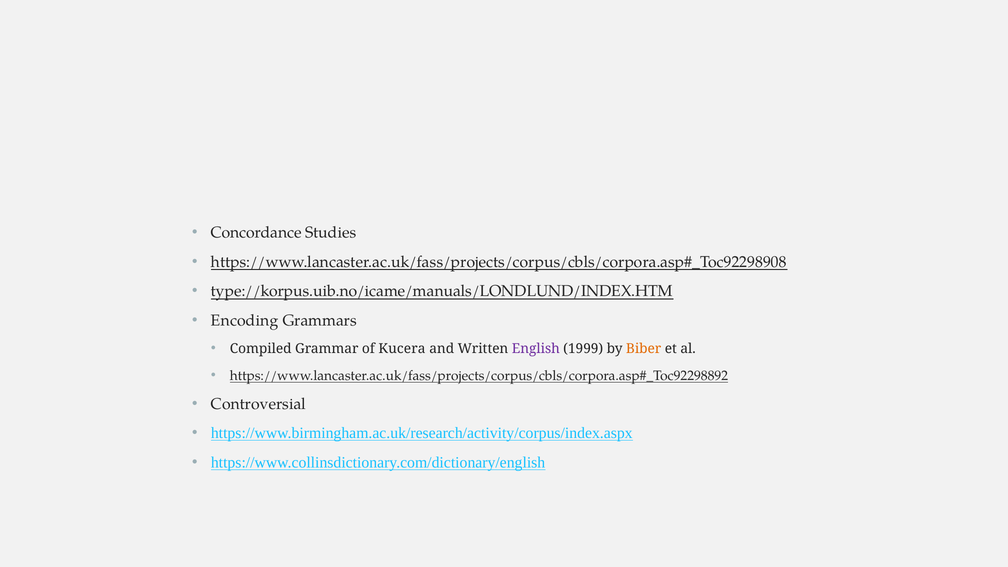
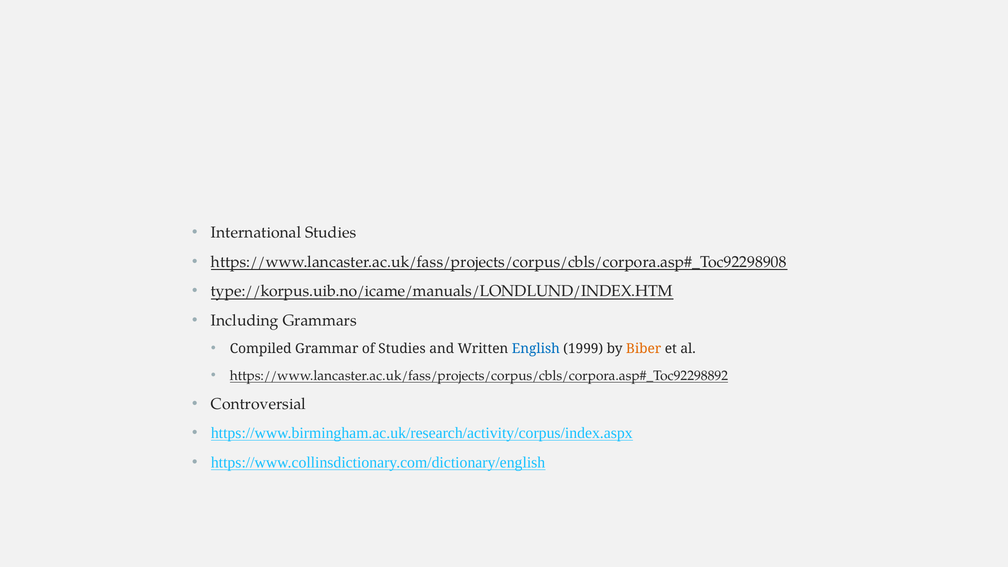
Concordance: Concordance -> International
Encoding: Encoding -> Including
of Kucera: Kucera -> Studies
English colour: purple -> blue
